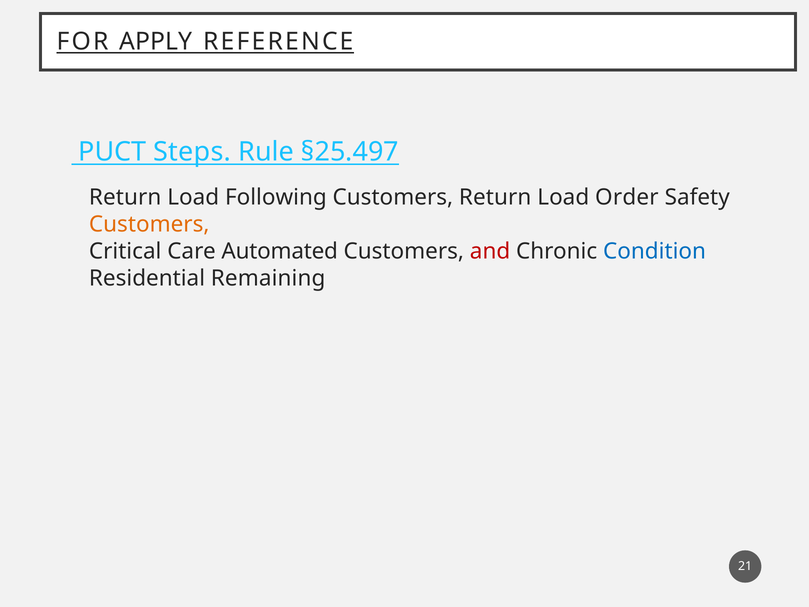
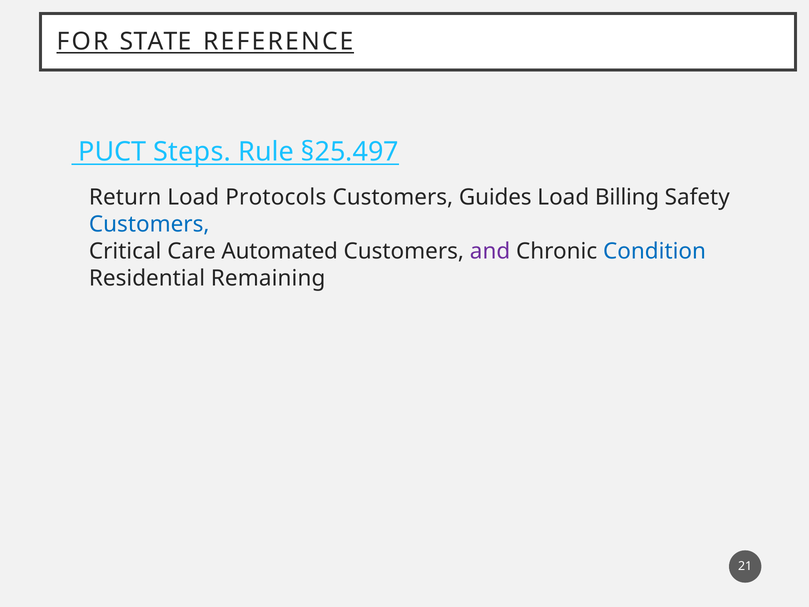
APPLY: APPLY -> STATE
Following: Following -> Protocols
Customers Return: Return -> Guides
Order: Order -> Billing
Customers at (149, 224) colour: orange -> blue
and colour: red -> purple
